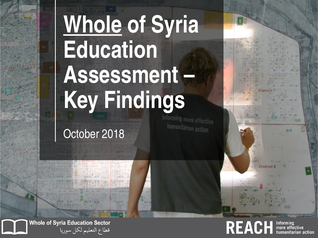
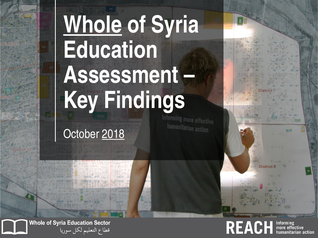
2018 underline: none -> present
